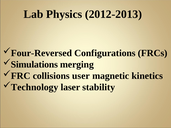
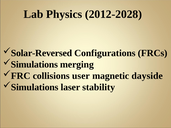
2012-2013: 2012-2013 -> 2012-2028
Four-Reversed: Four-Reversed -> Solar-Reversed
kinetics: kinetics -> dayside
Technology at (35, 87): Technology -> Simulations
